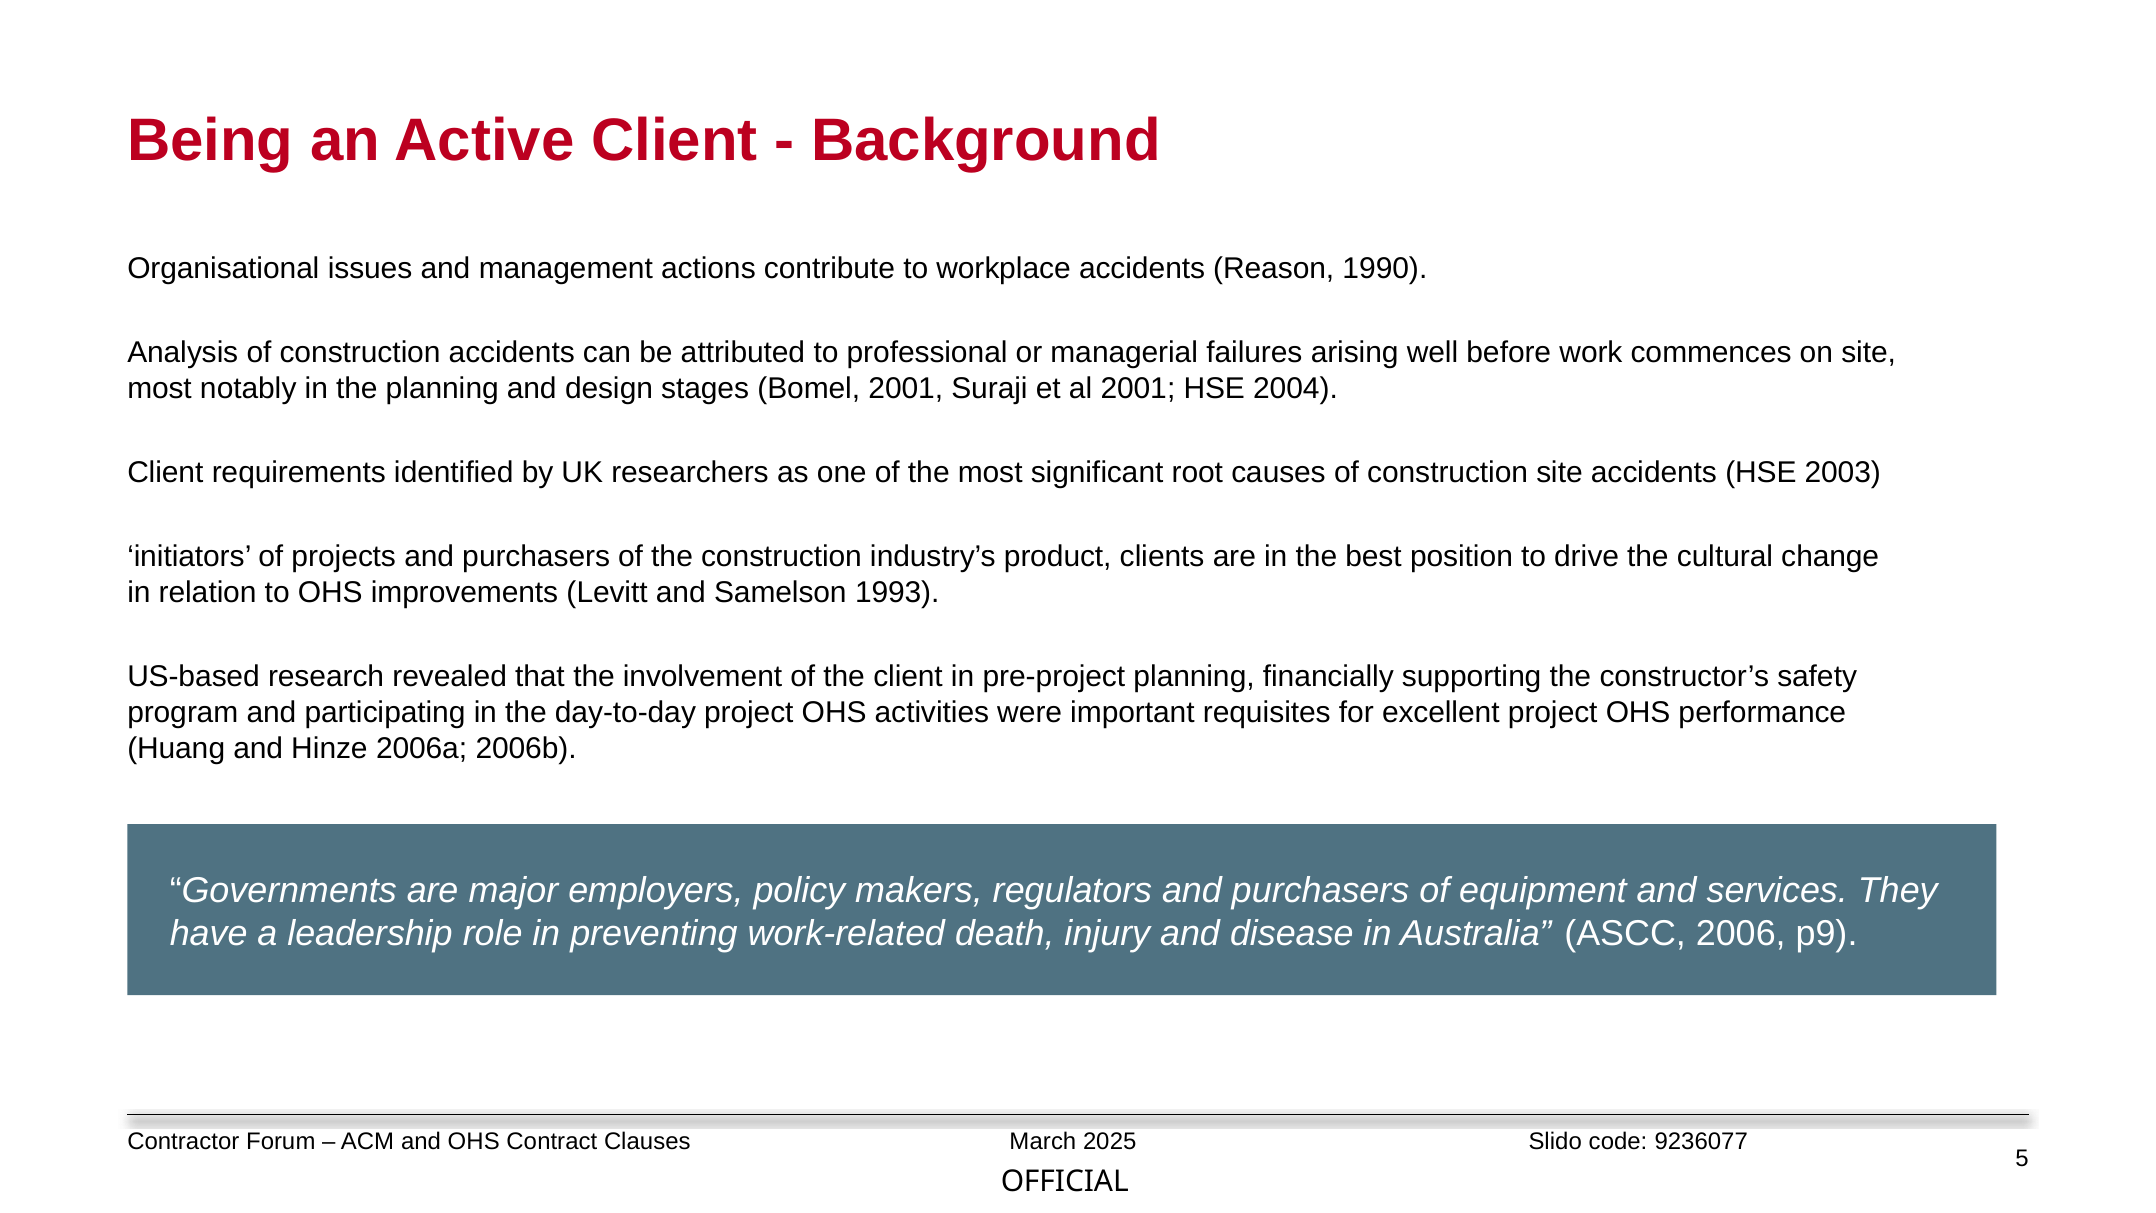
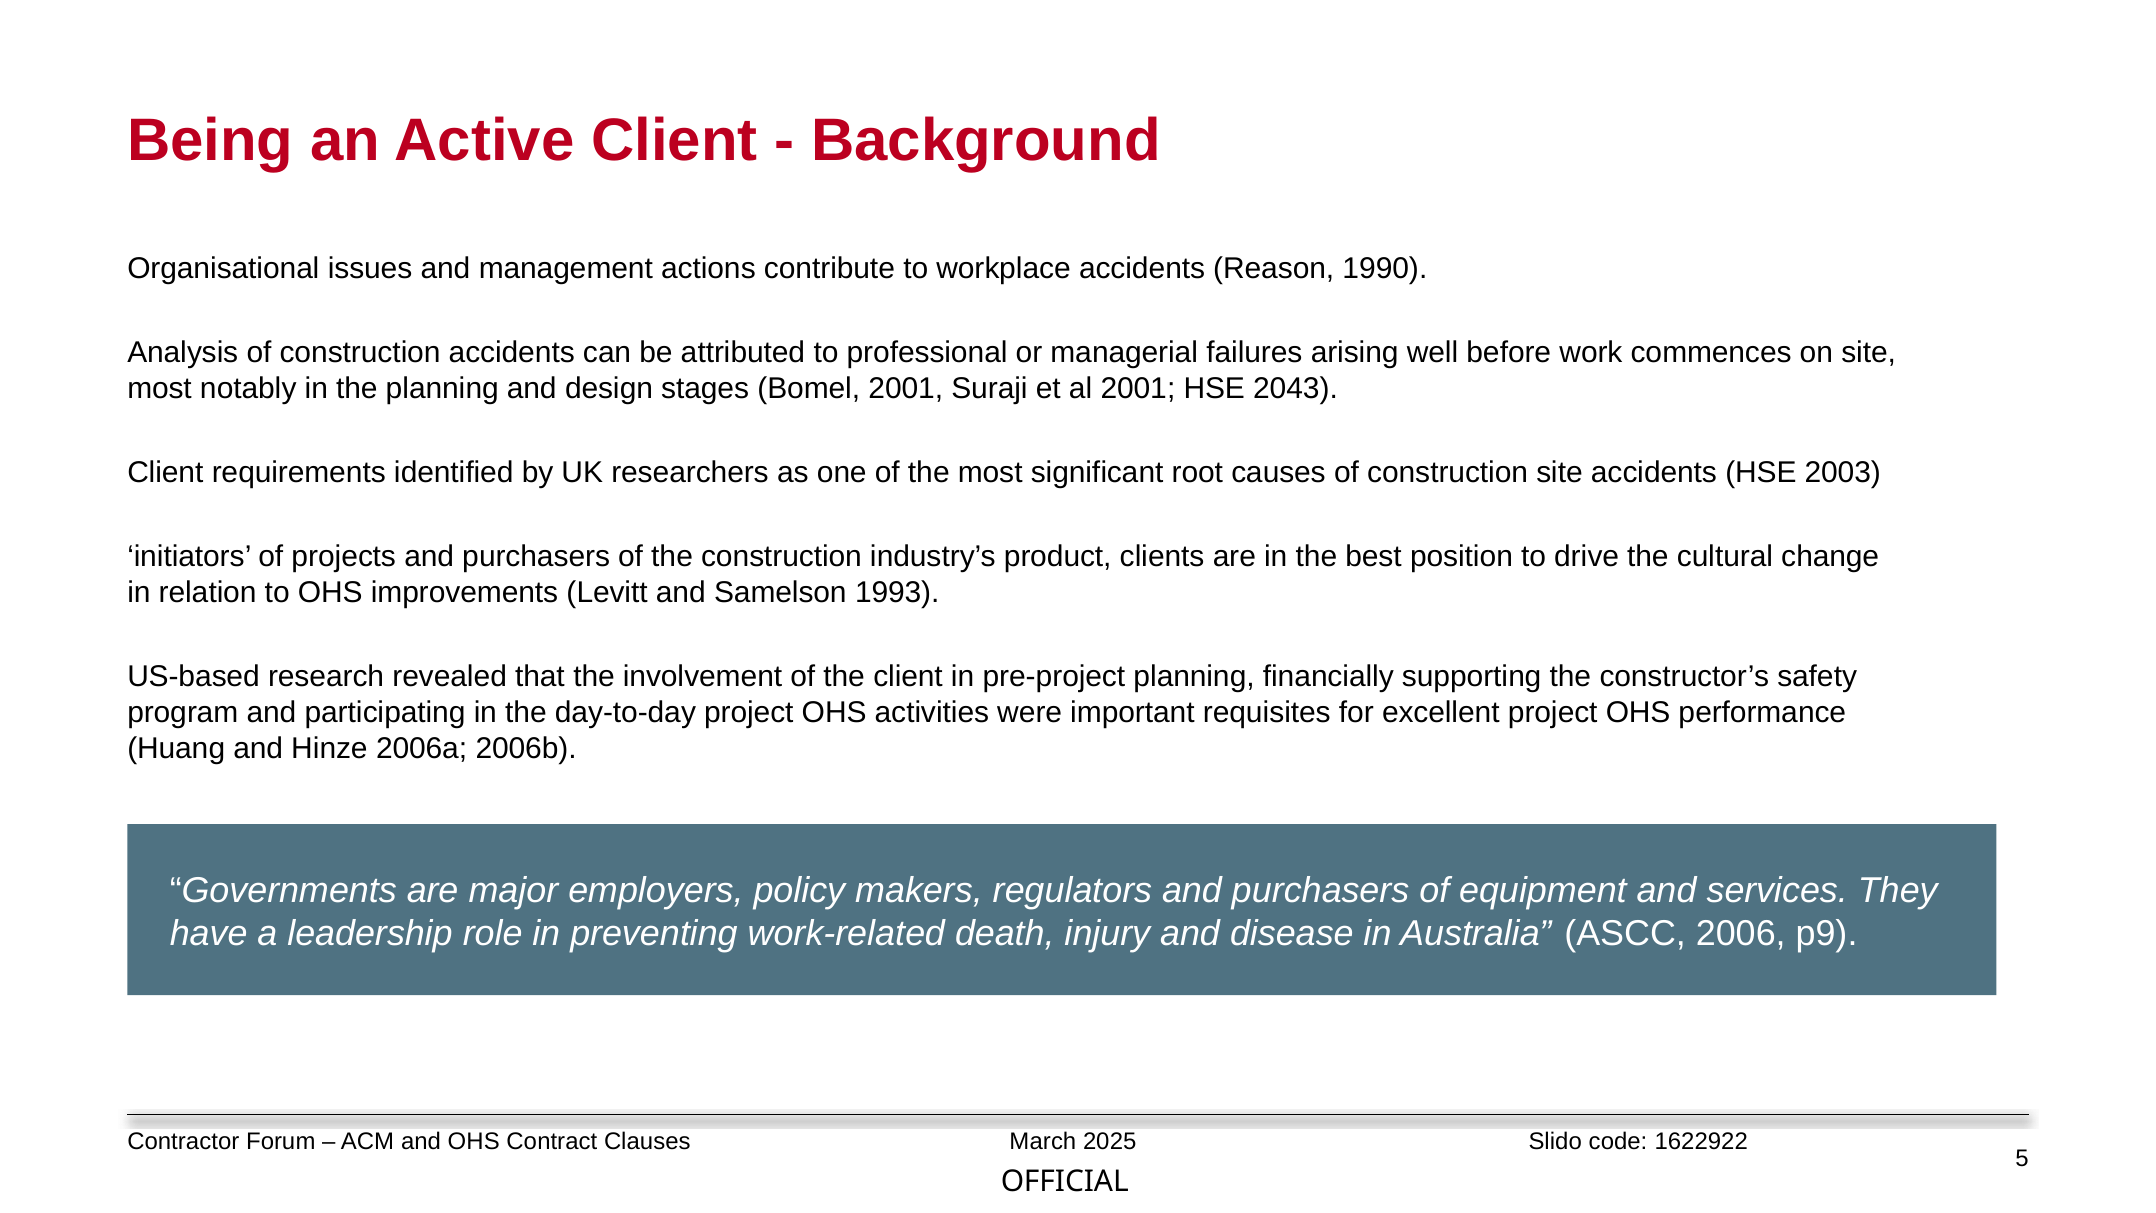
2004: 2004 -> 2043
9236077: 9236077 -> 1622922
